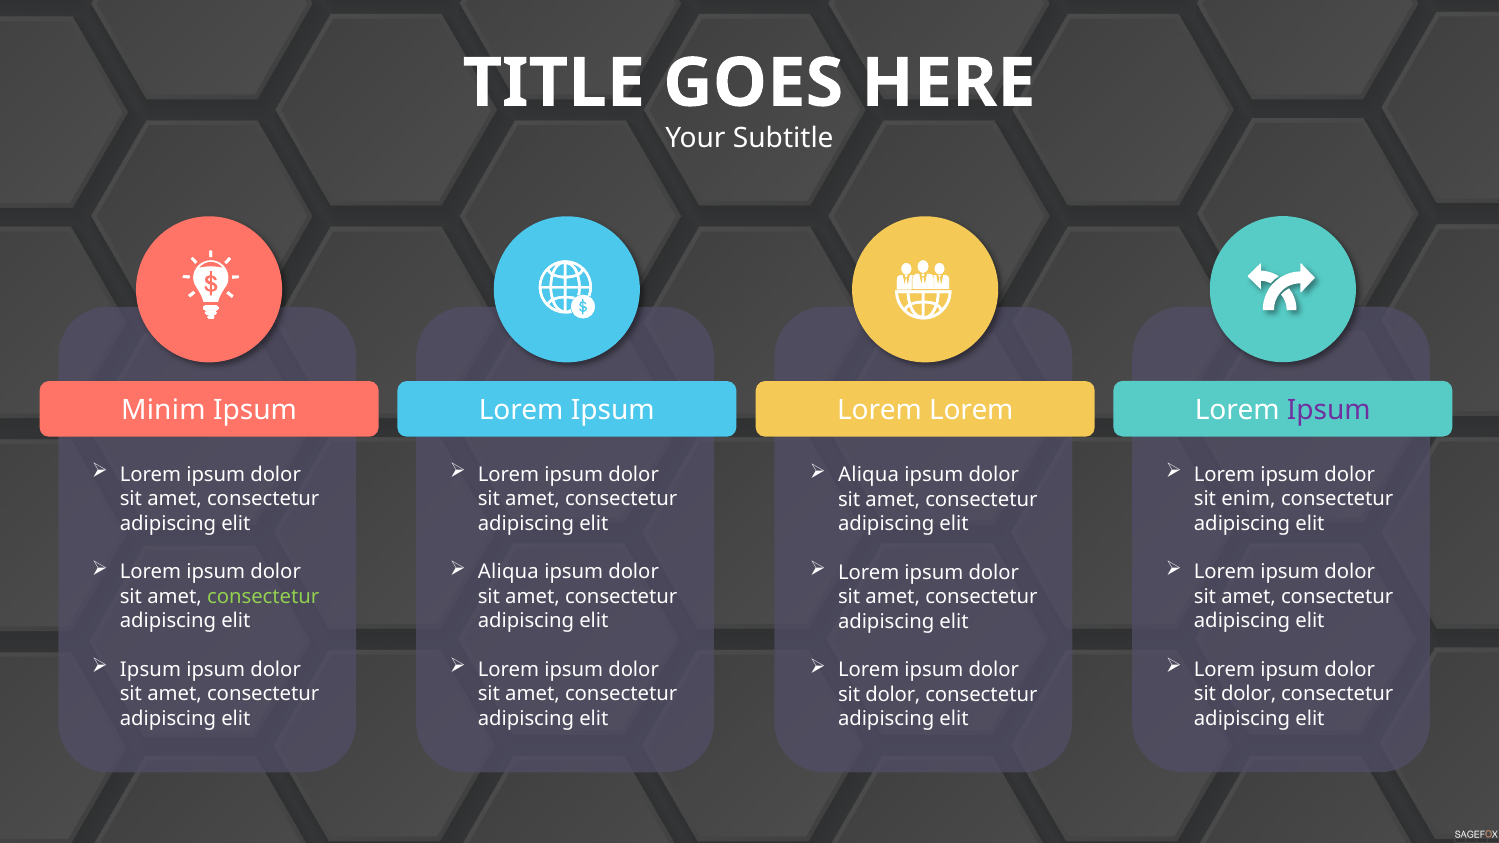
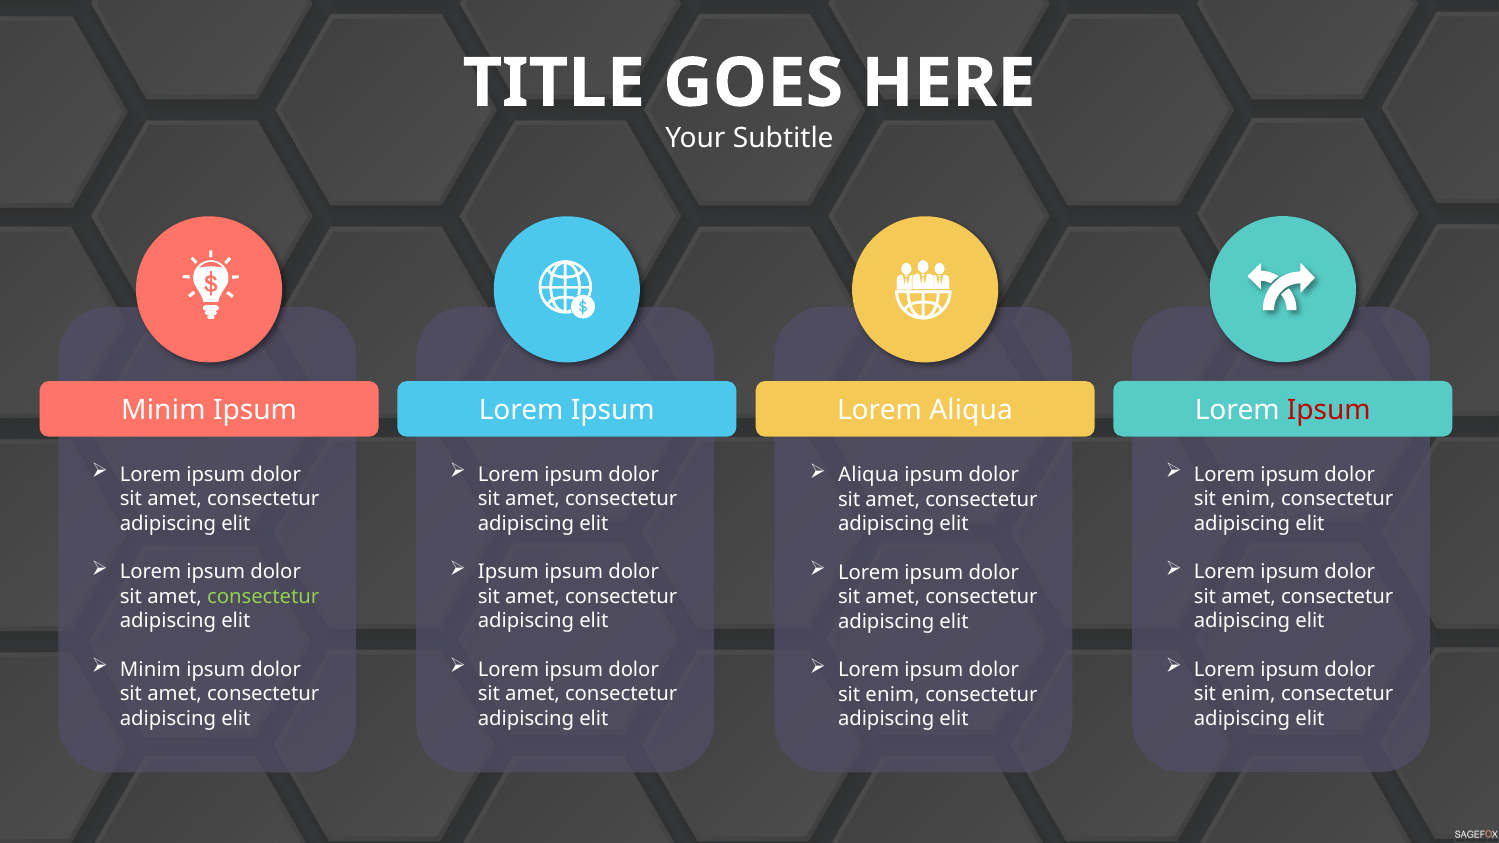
Ipsum Lorem Lorem: Lorem -> Aliqua
Ipsum at (1329, 410) colour: purple -> red
Aliqua at (508, 572): Aliqua -> Ipsum
Ipsum at (150, 670): Ipsum -> Minim
dolor at (1249, 694): dolor -> enim
dolor at (893, 695): dolor -> enim
